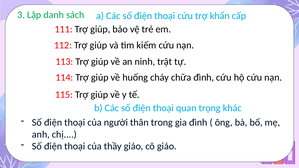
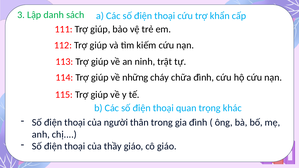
huống: huống -> những
